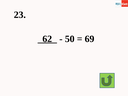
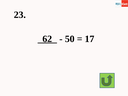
69: 69 -> 17
